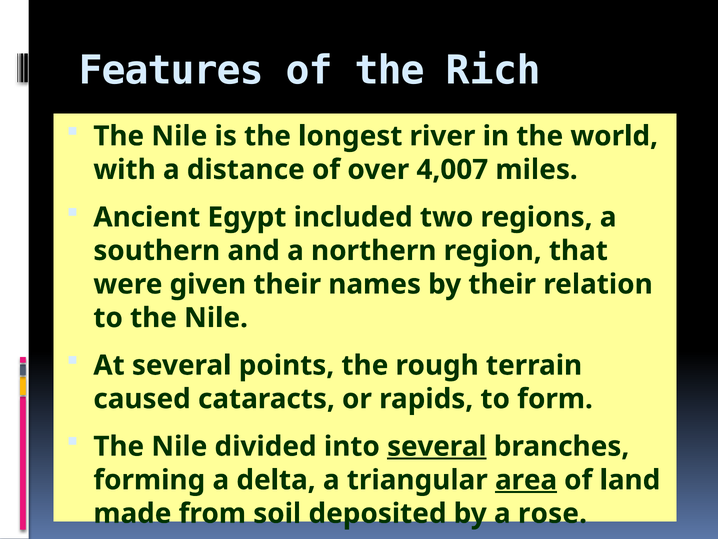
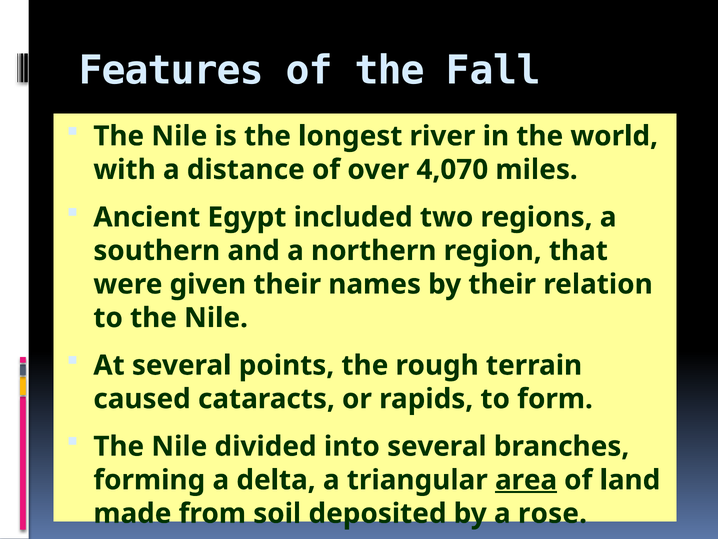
Rich: Rich -> Fall
4,007: 4,007 -> 4,070
several at (437, 446) underline: present -> none
